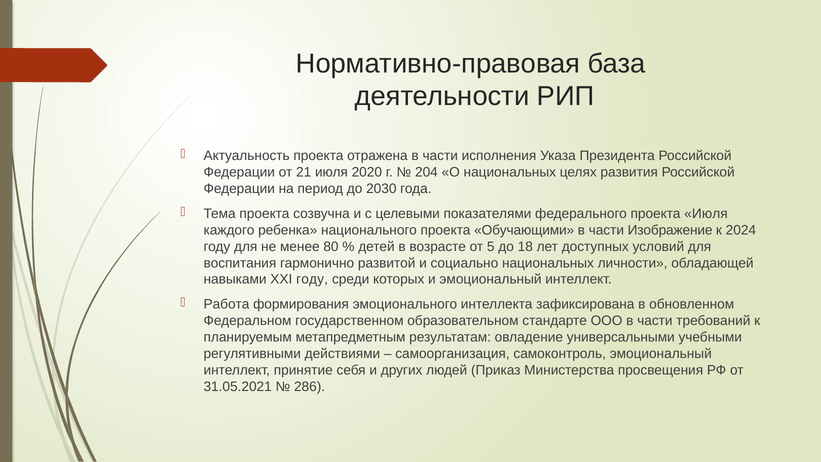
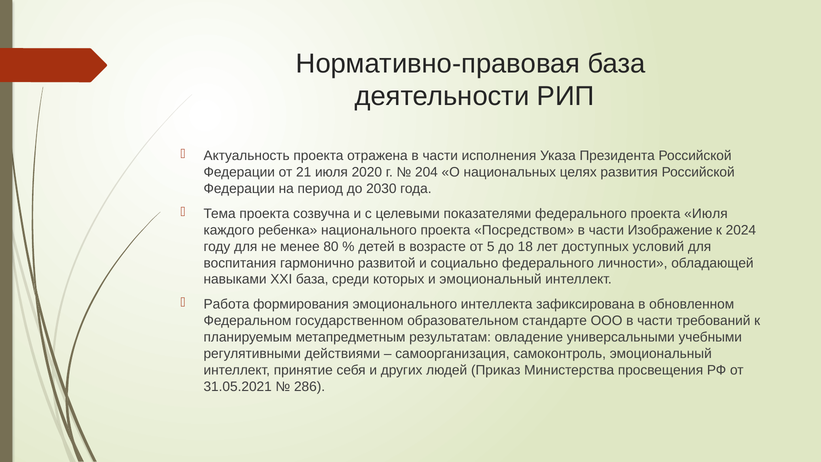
Обучающими: Обучающими -> Посредством
социально национальных: национальных -> федерального
XXI году: году -> база
